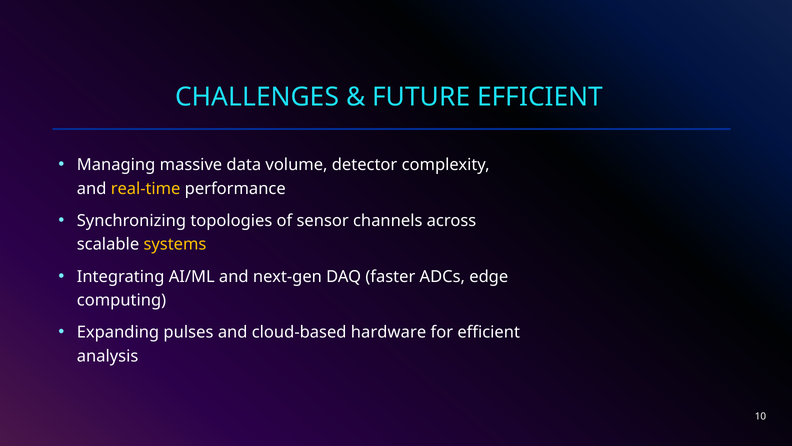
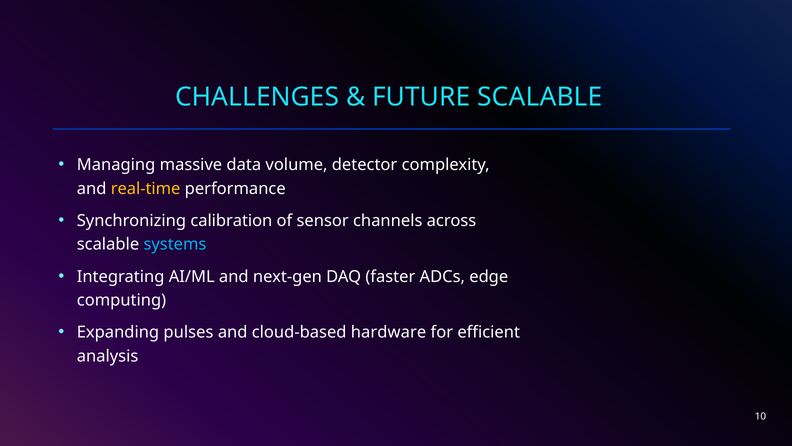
FUTURE EFFICIENT: EFFICIENT -> SCALABLE
topologies: topologies -> calibration
systems colour: yellow -> light blue
